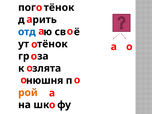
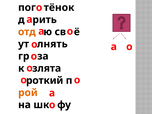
отд colour: blue -> orange
ут тёнок: тёнок -> лнять
нюшня: нюшня -> роткий
